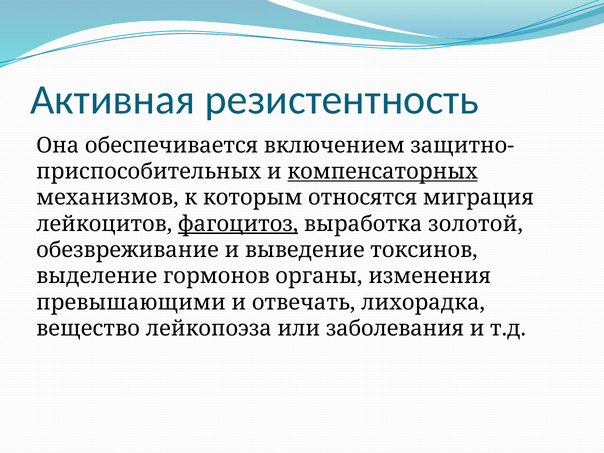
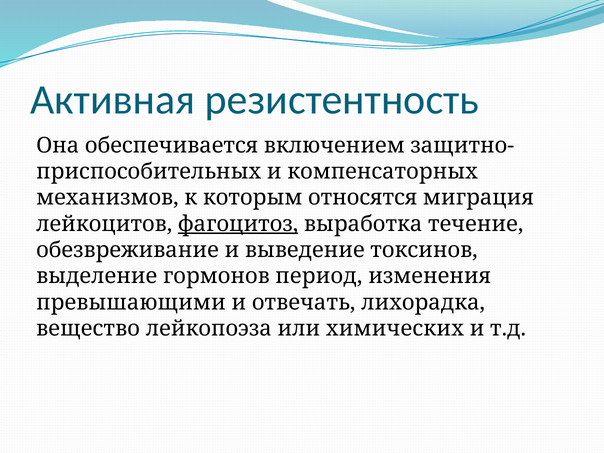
компенсаторных underline: present -> none
золотой: золотой -> течение
органы: органы -> период
заболевания: заболевания -> химических
